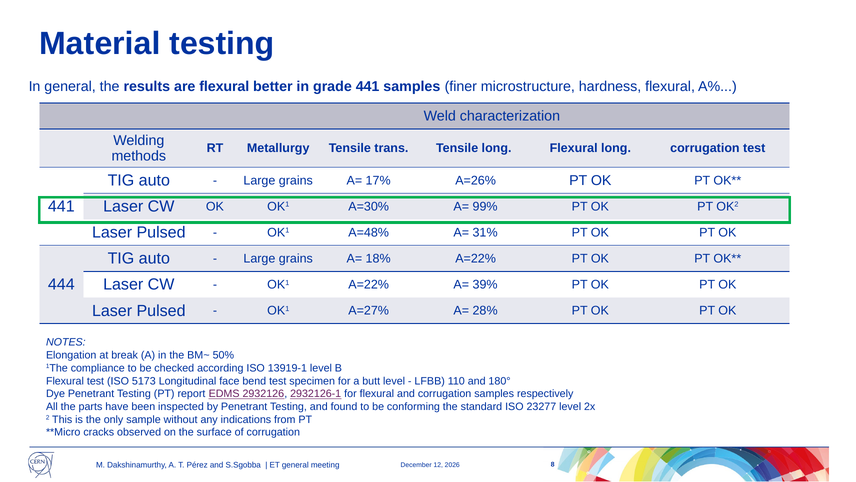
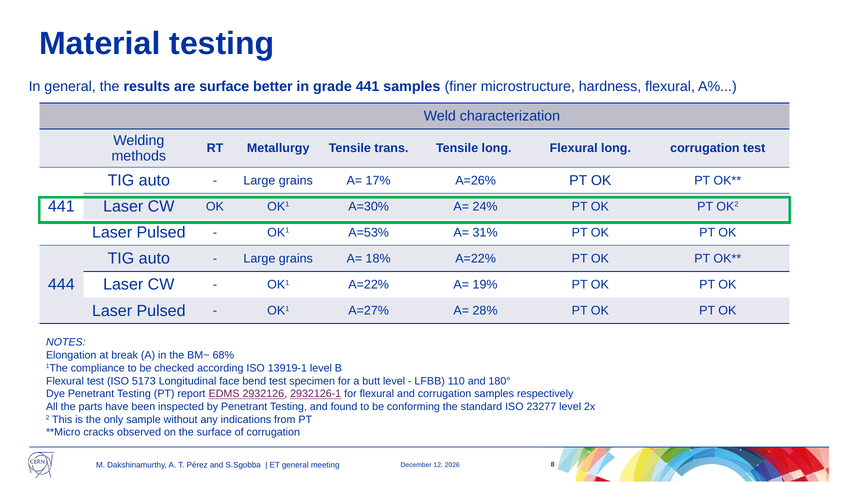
are flexural: flexural -> surface
99%: 99% -> 24%
A=48%: A=48% -> A=53%
39%: 39% -> 19%
50%: 50% -> 68%
